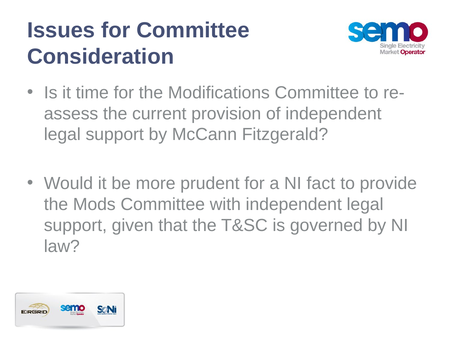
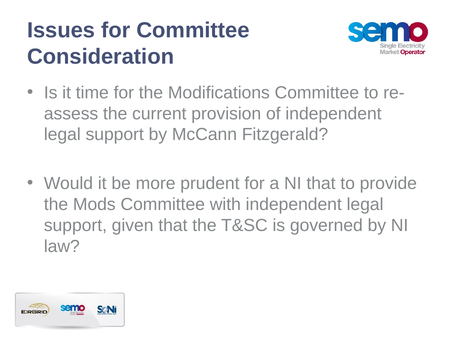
NI fact: fact -> that
